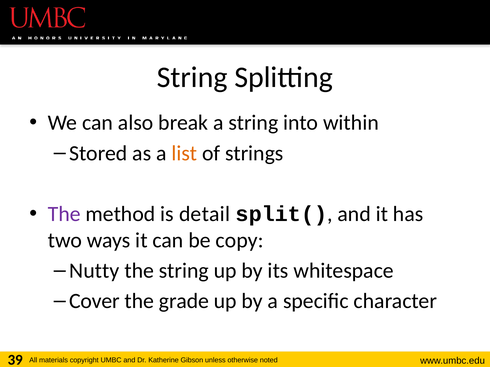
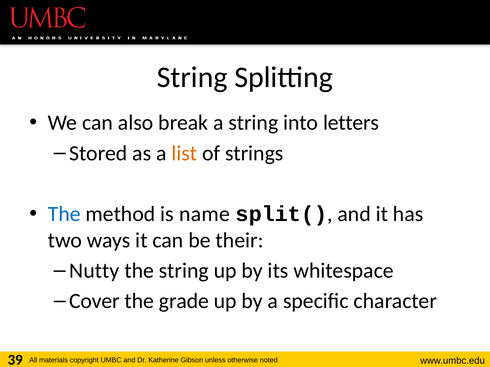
within: within -> letters
The at (64, 214) colour: purple -> blue
detail: detail -> name
copy: copy -> their
